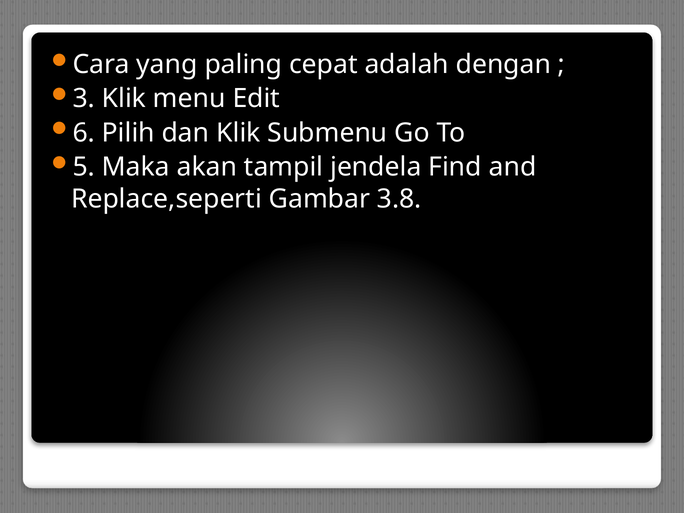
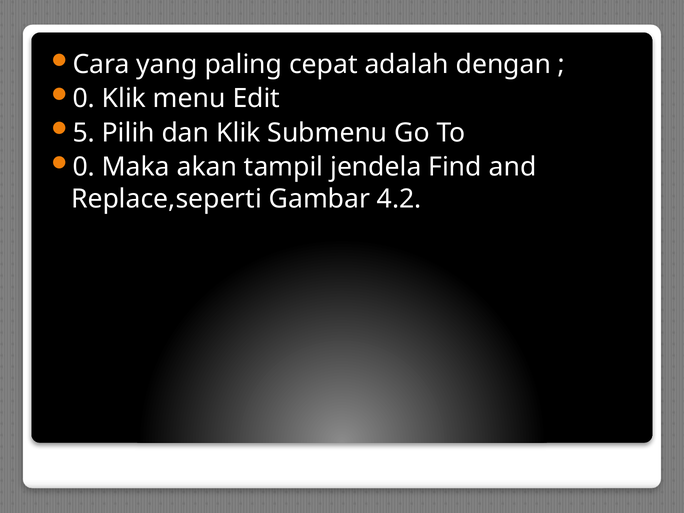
3 at (84, 99): 3 -> 0
6: 6 -> 5
5 at (84, 167): 5 -> 0
3.8: 3.8 -> 4.2
